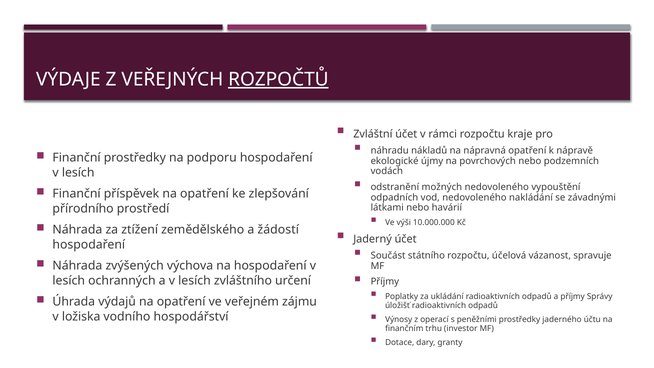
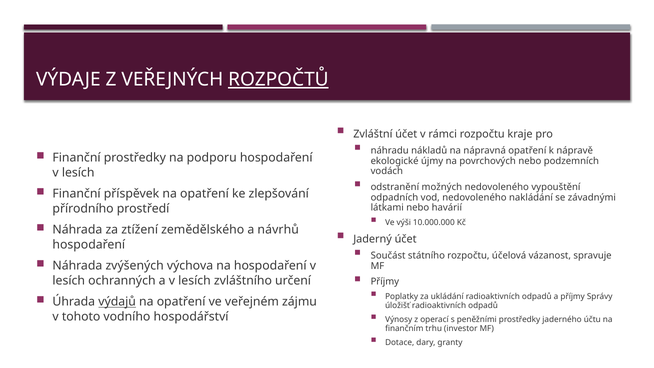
žádostí: žádostí -> návrhů
výdajů underline: none -> present
ložiska: ložiska -> tohoto
